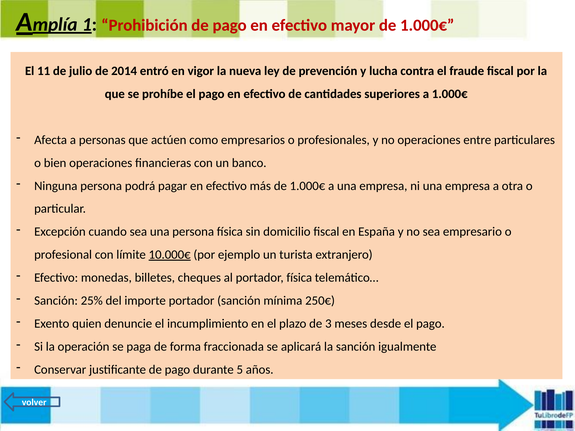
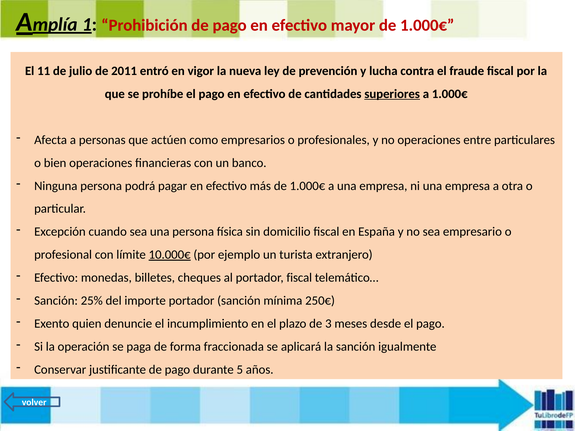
2014: 2014 -> 2011
superiores underline: none -> present
portador física: física -> fiscal
